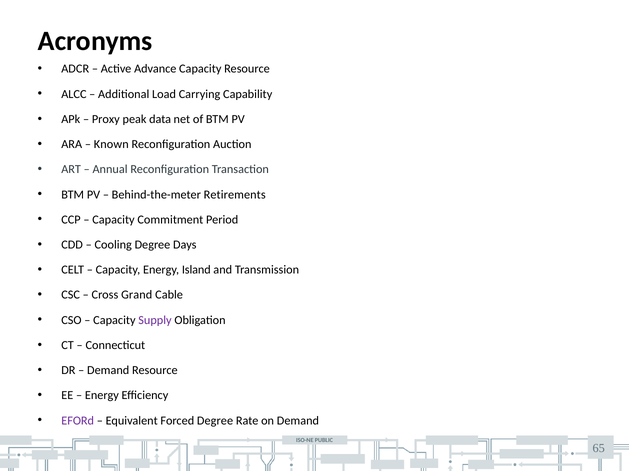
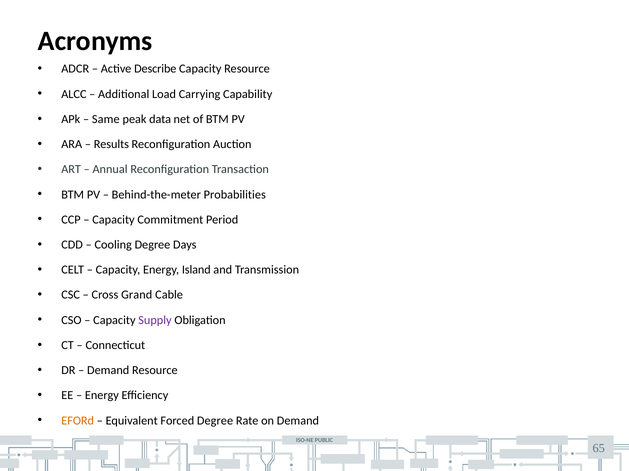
Advance: Advance -> Describe
Proxy: Proxy -> Same
Known: Known -> Results
Retirements: Retirements -> Probabilities
EFORd colour: purple -> orange
